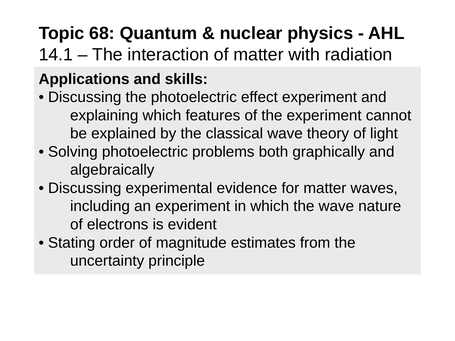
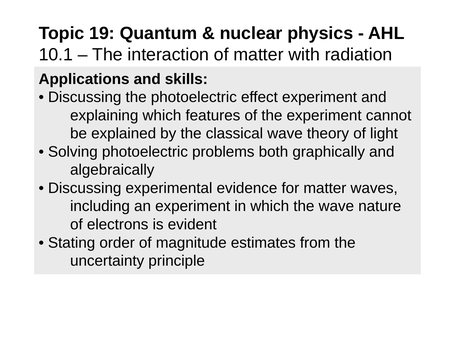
68: 68 -> 19
14.1: 14.1 -> 10.1
